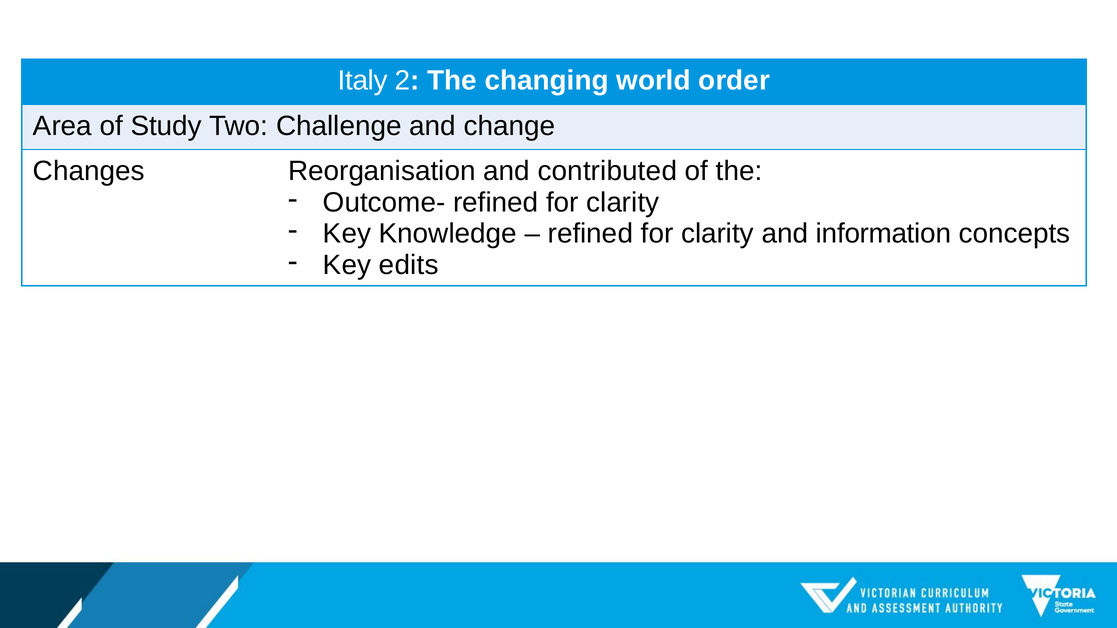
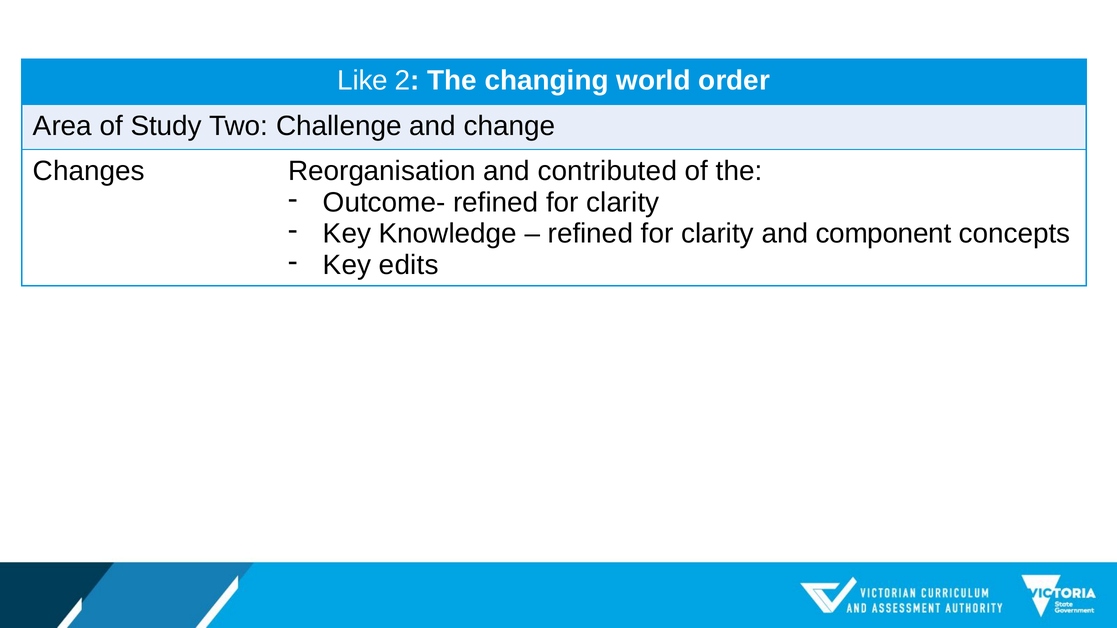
Italy: Italy -> Like
information: information -> component
